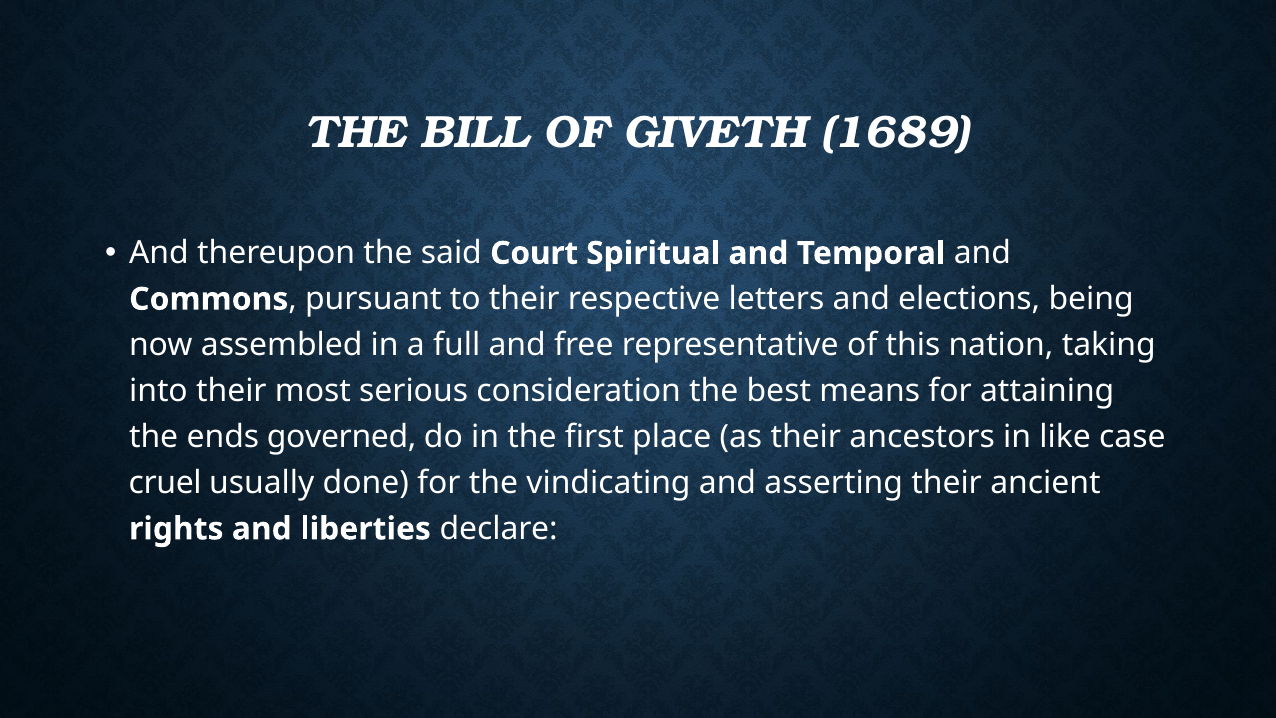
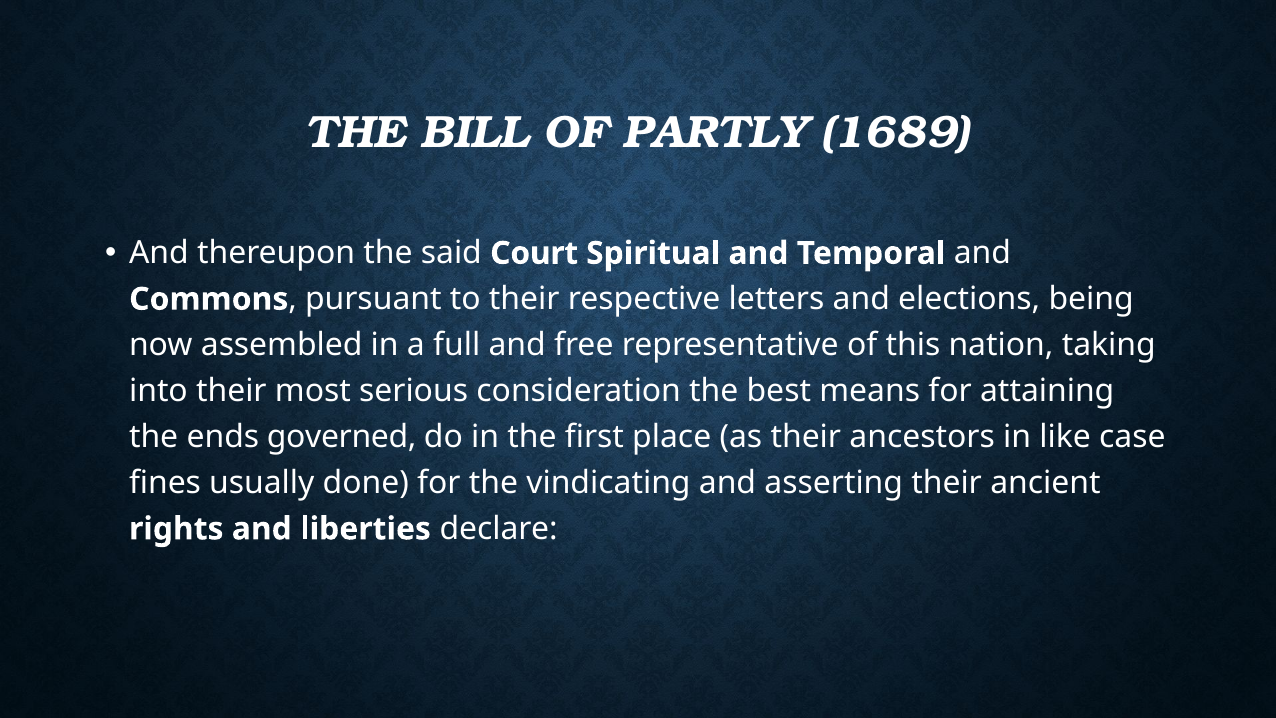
GIVETH: GIVETH -> PARTLY
cruel: cruel -> fines
